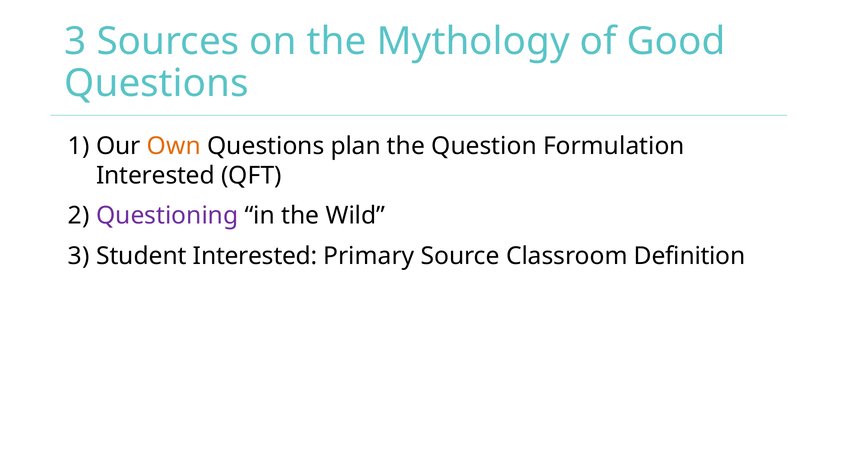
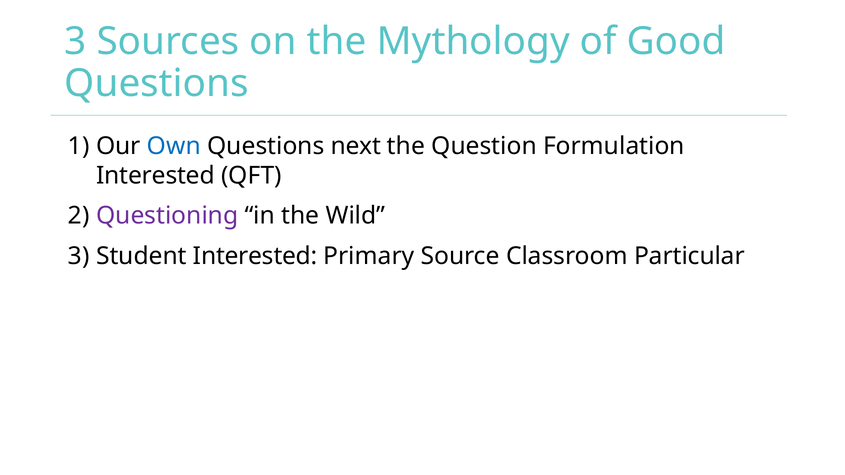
Own colour: orange -> blue
plan: plan -> next
Definition: Definition -> Particular
